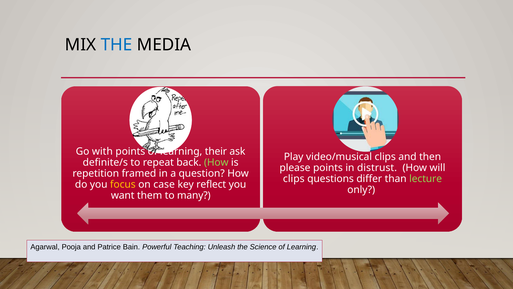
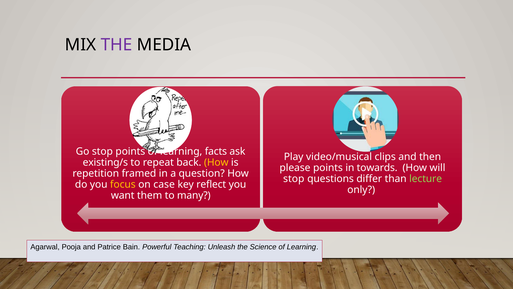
THE at (117, 45) colour: blue -> purple
Go with: with -> stop
their: their -> facts
definite/s: definite/s -> existing/s
How at (216, 162) colour: light green -> yellow
distrust: distrust -> towards
clips at (294, 178): clips -> stop
